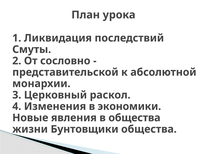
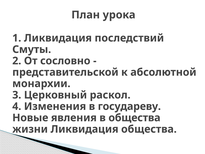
экономики: экономики -> государеву
жизни Бунтовщики: Бунтовщики -> Ликвидация
